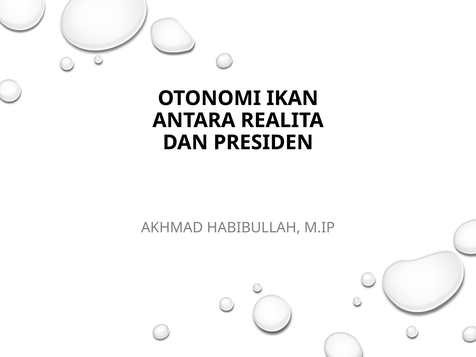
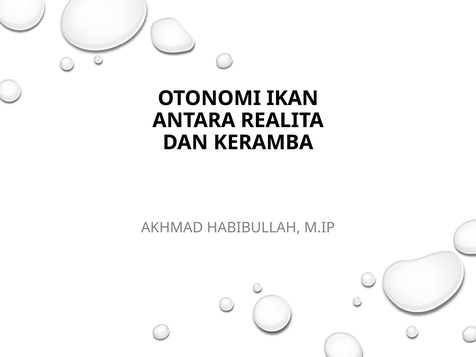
PRESIDEN: PRESIDEN -> KERAMBA
